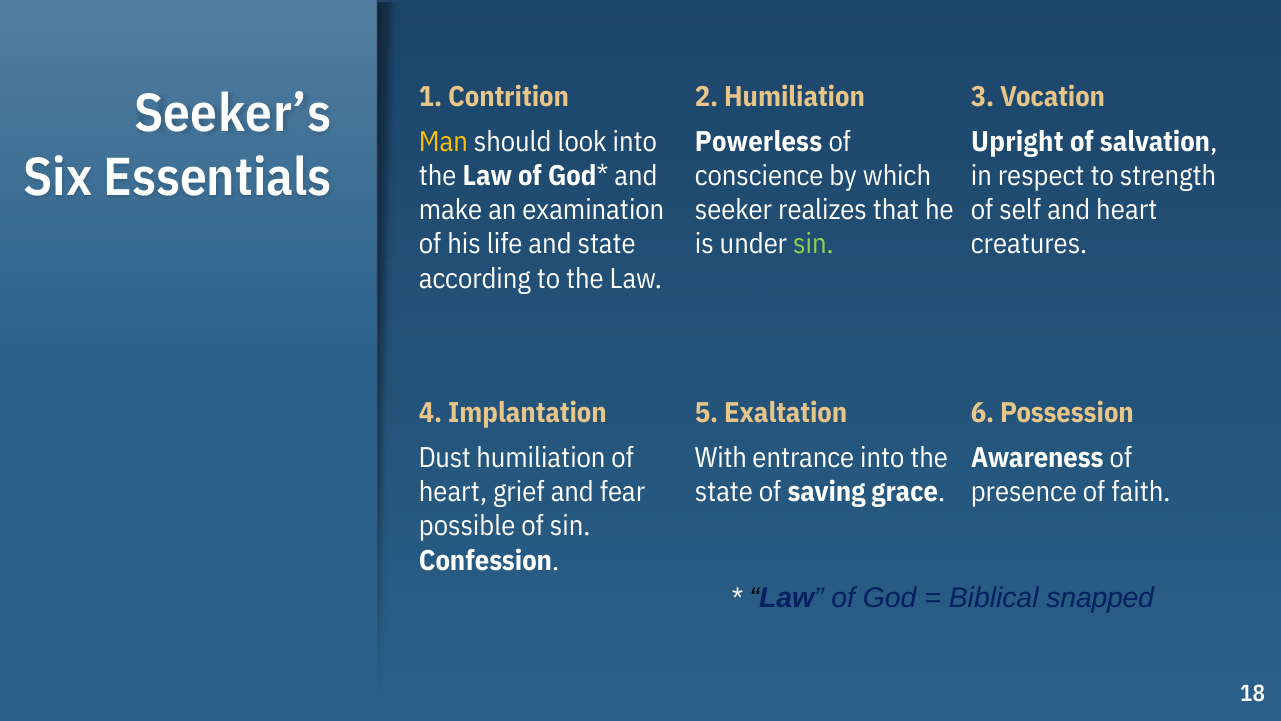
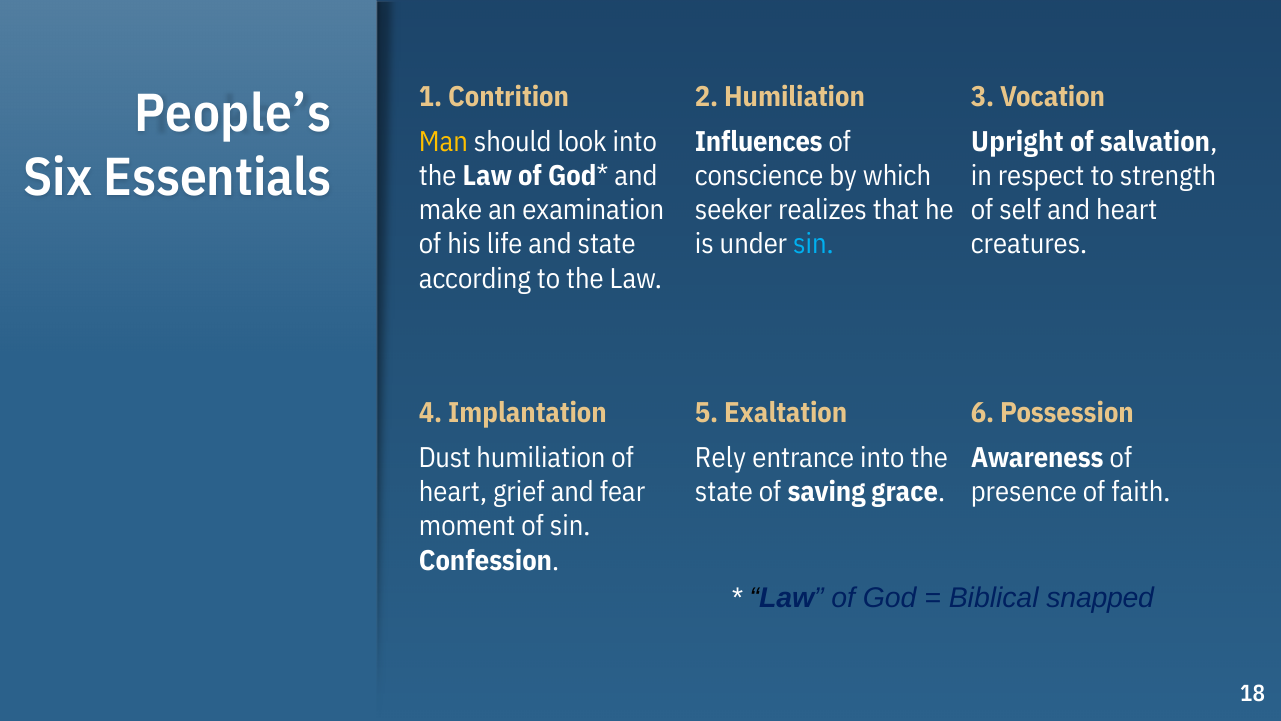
Seeker’s: Seeker’s -> People’s
Powerless: Powerless -> Influences
sin at (813, 244) colour: light green -> light blue
With: With -> Rely
possible: possible -> moment
